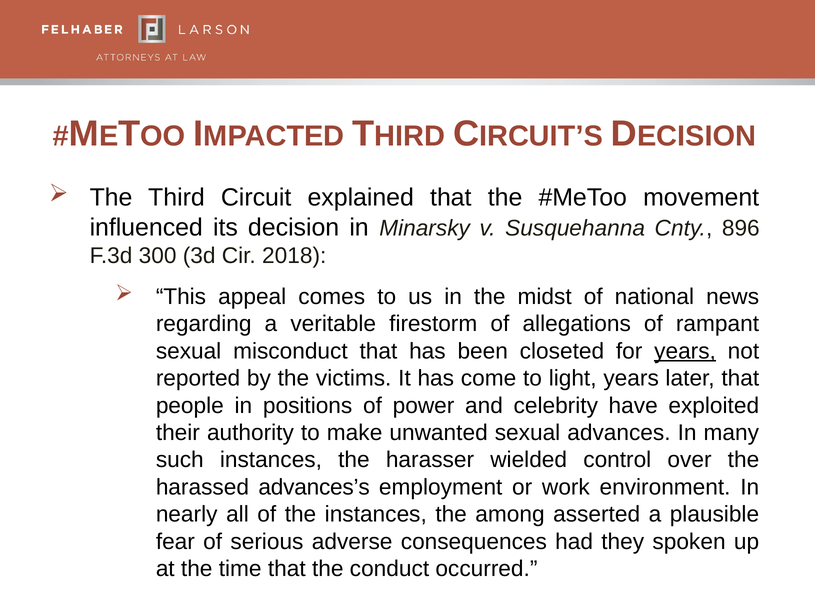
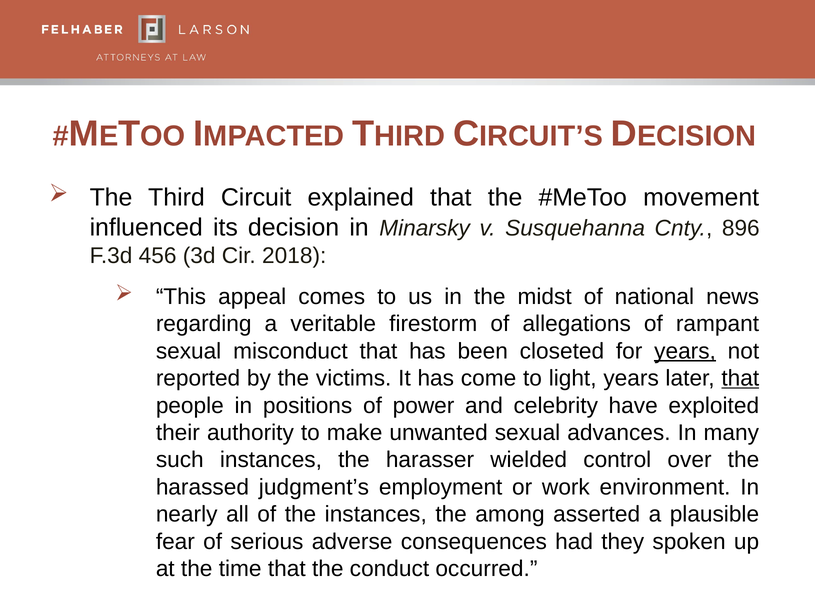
300: 300 -> 456
that at (740, 378) underline: none -> present
advances’s: advances’s -> judgment’s
